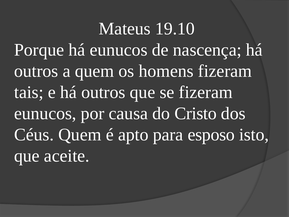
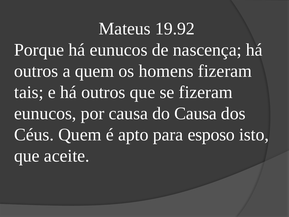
19.10: 19.10 -> 19.92
do Cristo: Cristo -> Causa
